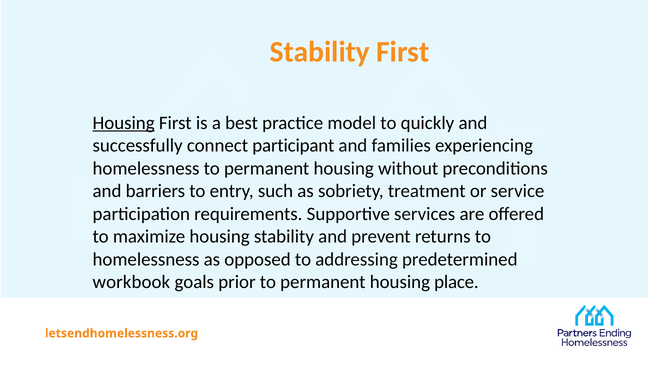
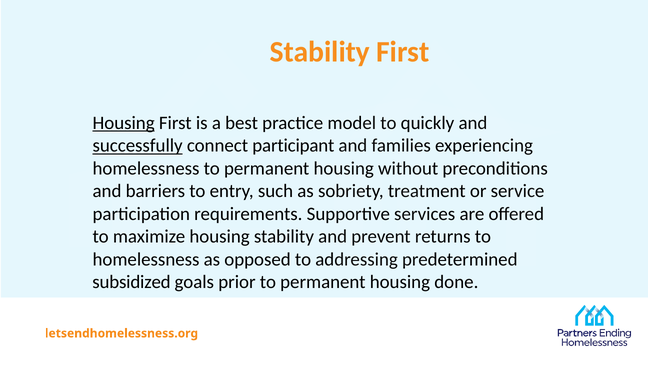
successfully underline: none -> present
workbook: workbook -> subsidized
place: place -> done
